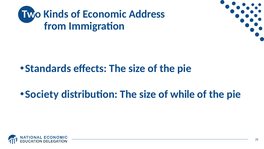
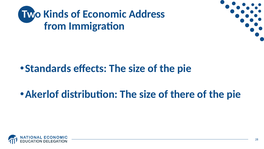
Society: Society -> Akerlof
while: while -> there
